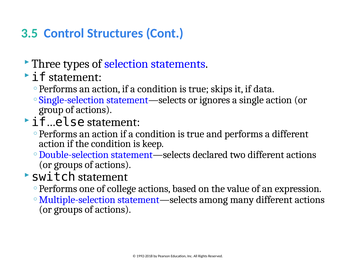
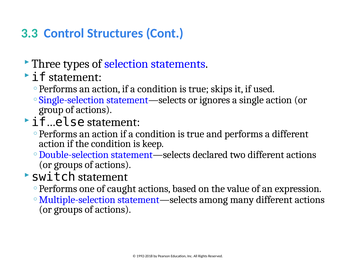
3.5: 3.5 -> 3.3
data: data -> used
college: college -> caught
